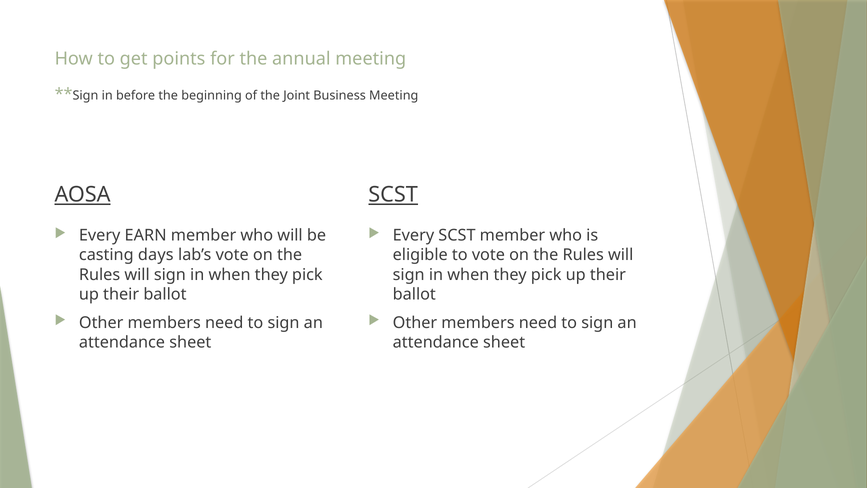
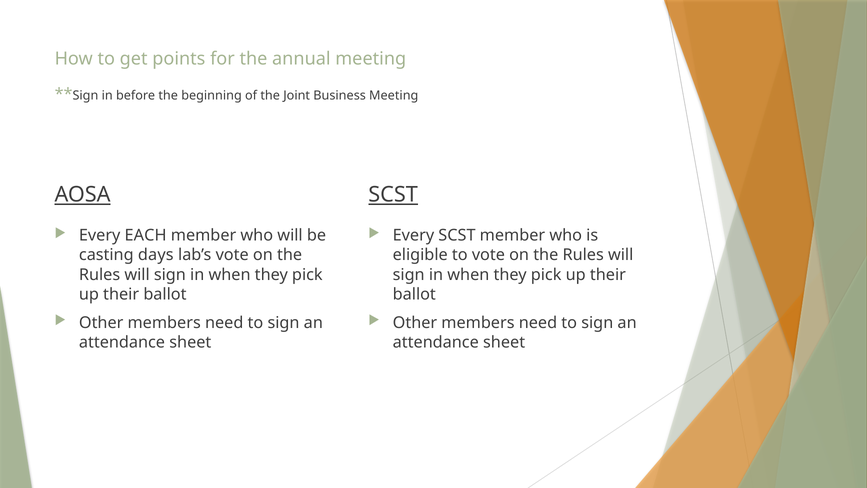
EARN: EARN -> EACH
